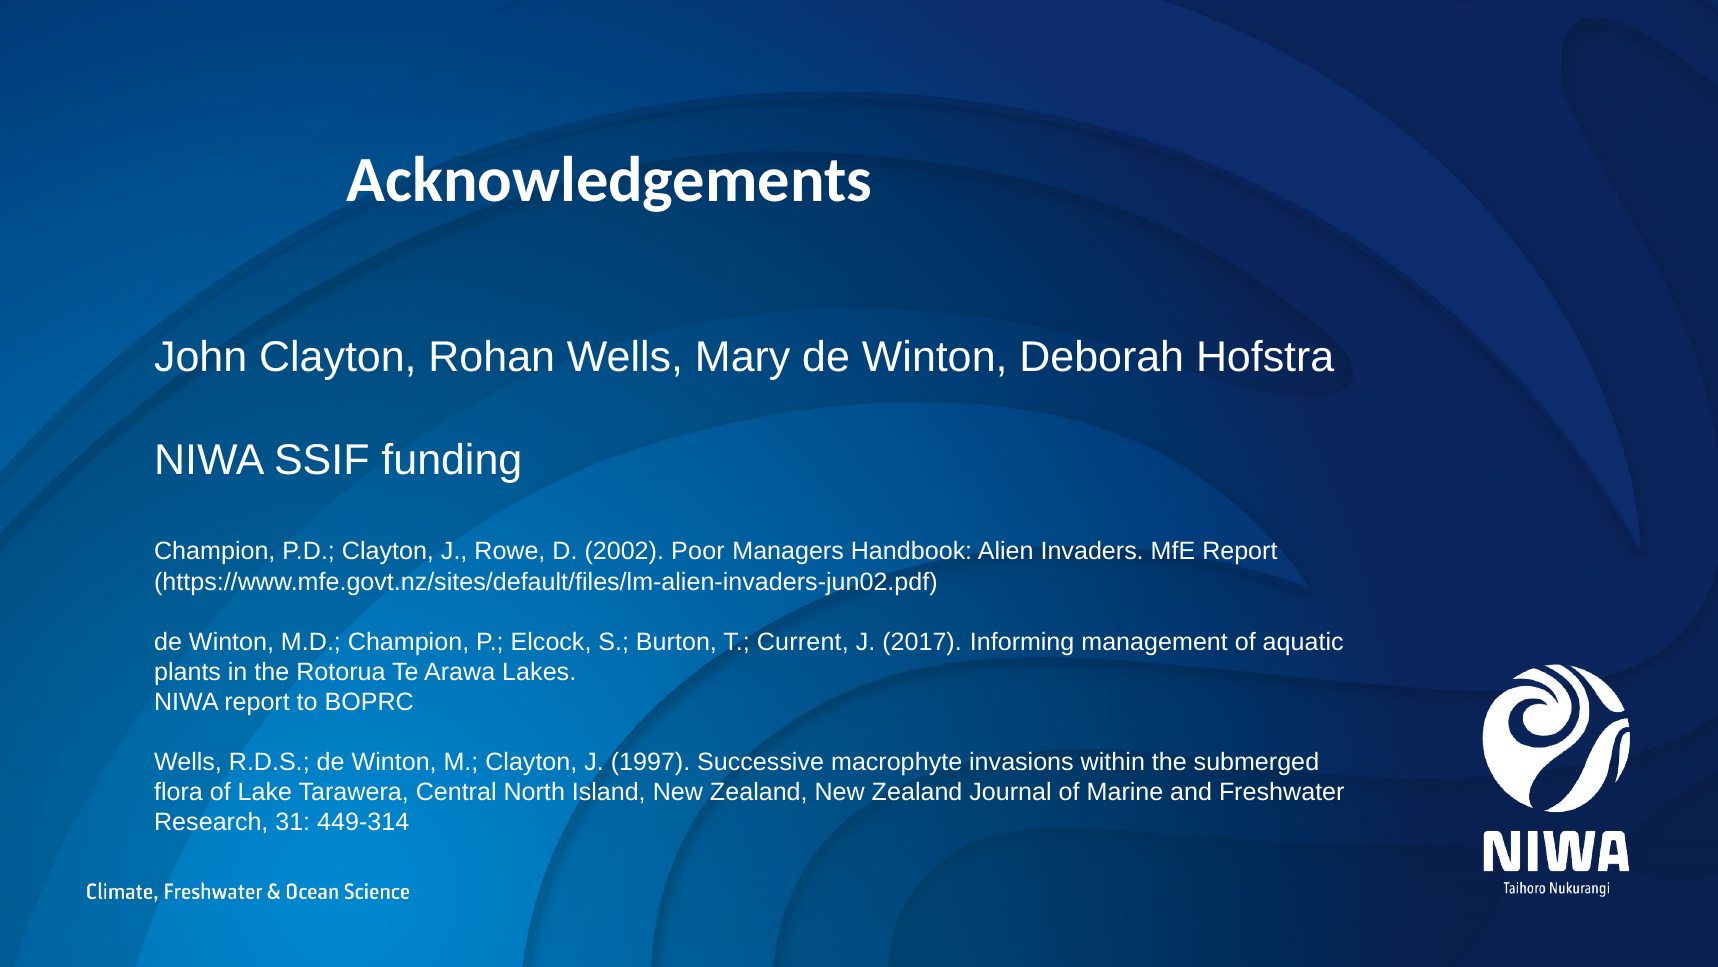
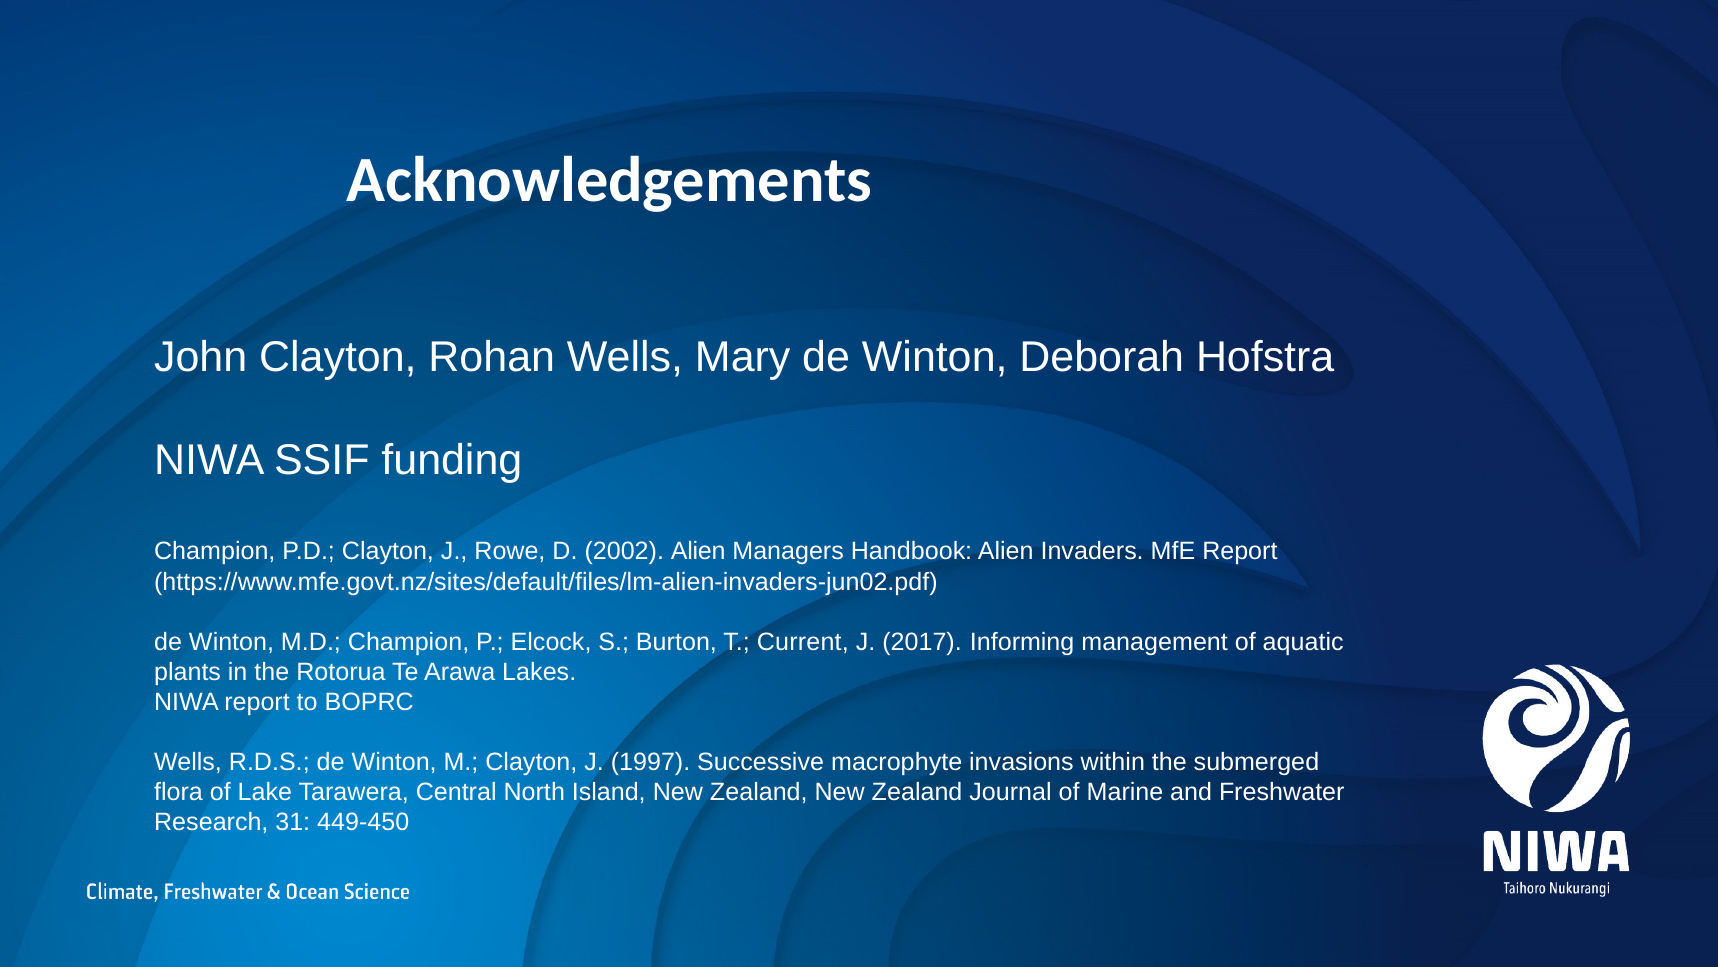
2002 Poor: Poor -> Alien
449-314: 449-314 -> 449-450
